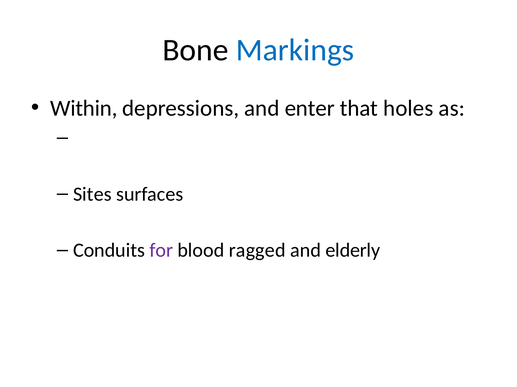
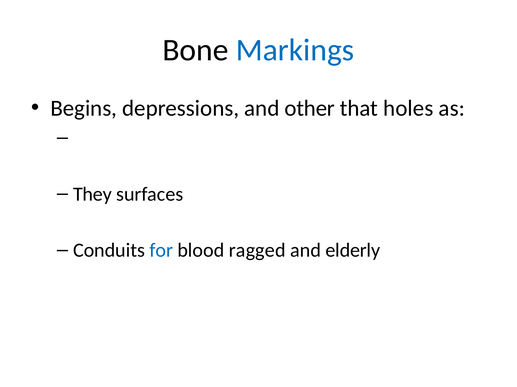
Within: Within -> Begins
enter: enter -> other
Sites: Sites -> They
for colour: purple -> blue
